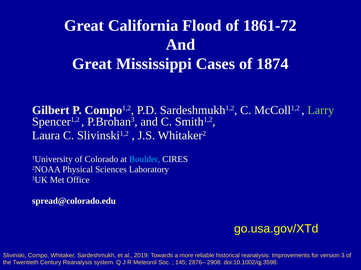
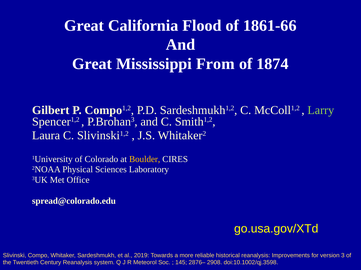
1861-72: 1861-72 -> 1861-66
Cases: Cases -> From
Boulder colour: light blue -> yellow
